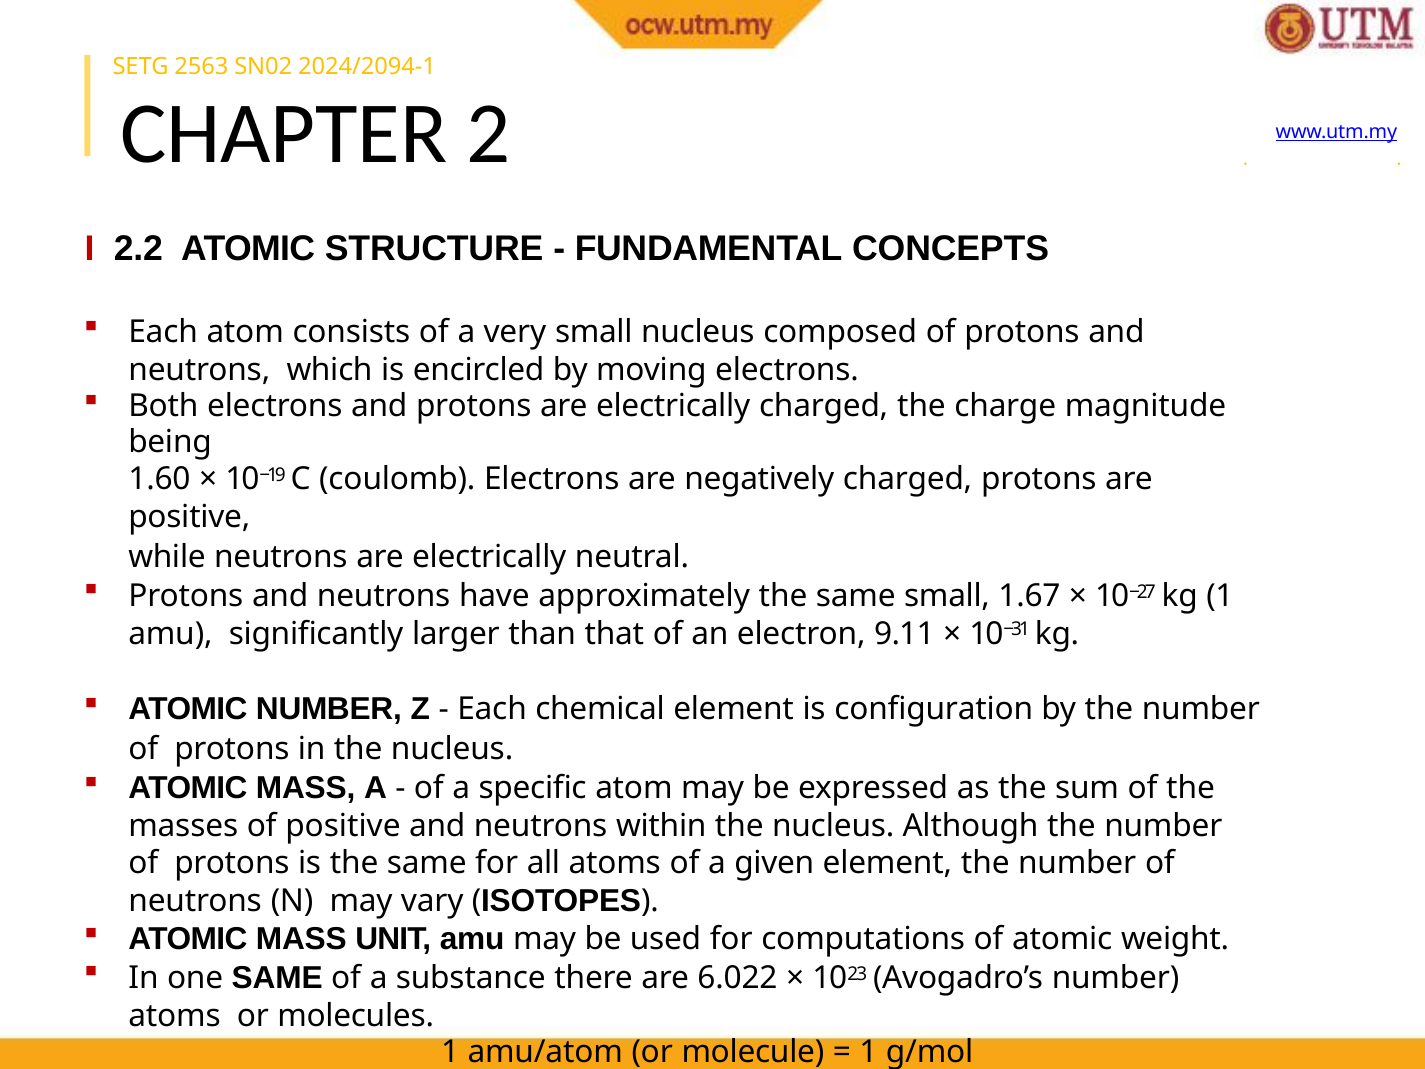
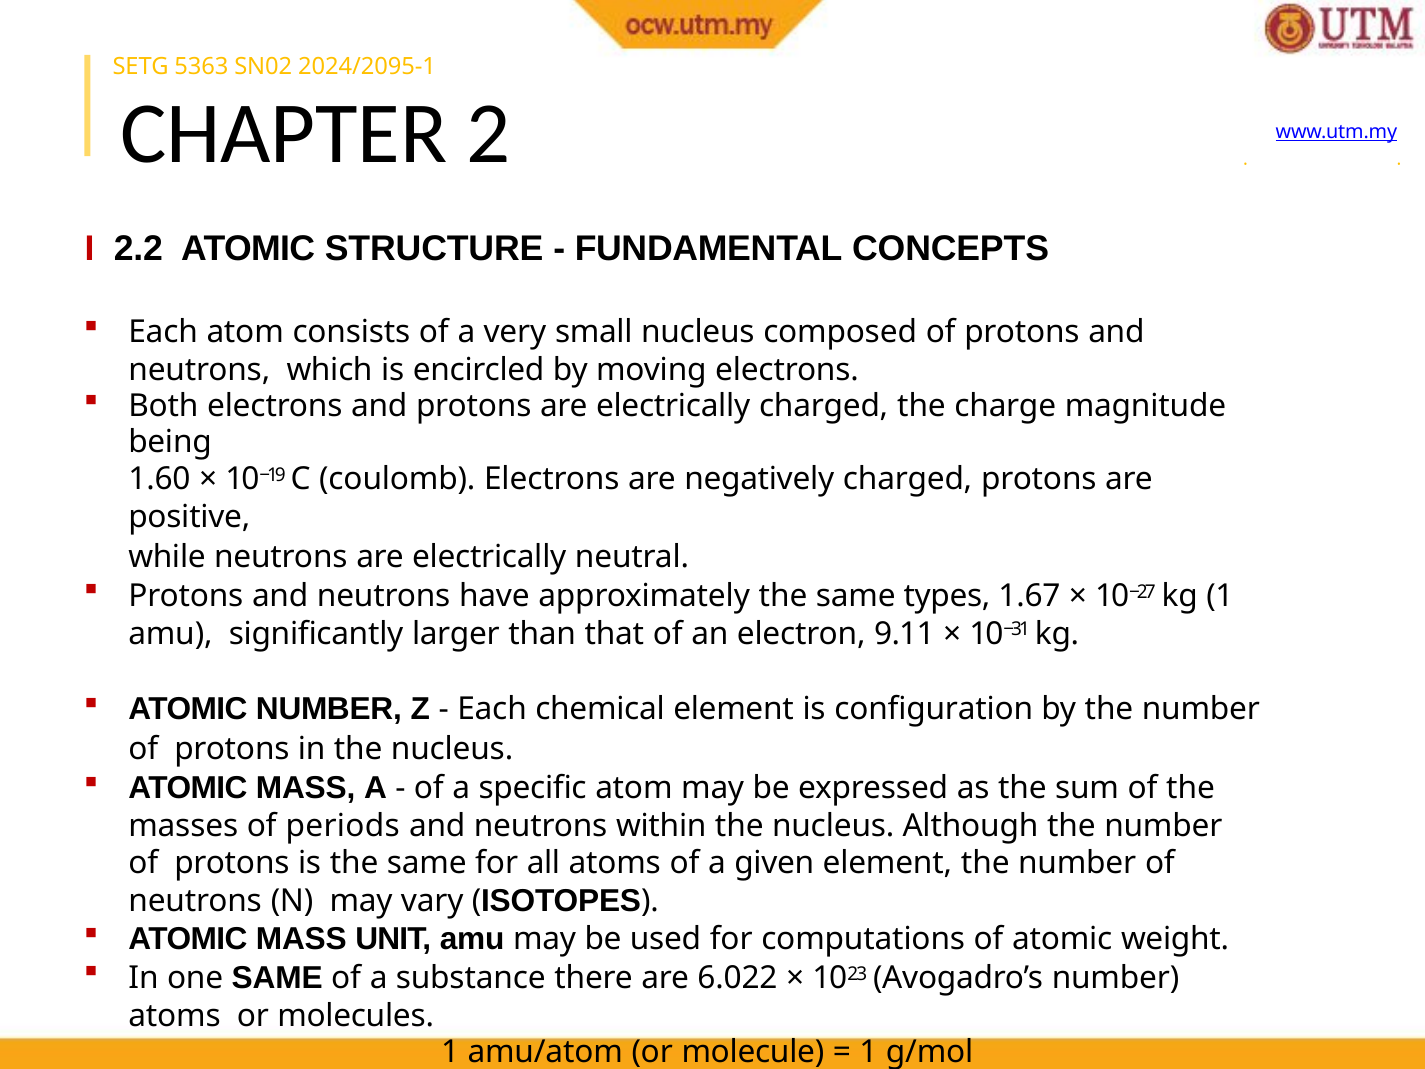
2563: 2563 -> 5363
2024/2094-1: 2024/2094-1 -> 2024/2095-1
same small: small -> types
of positive: positive -> periods
